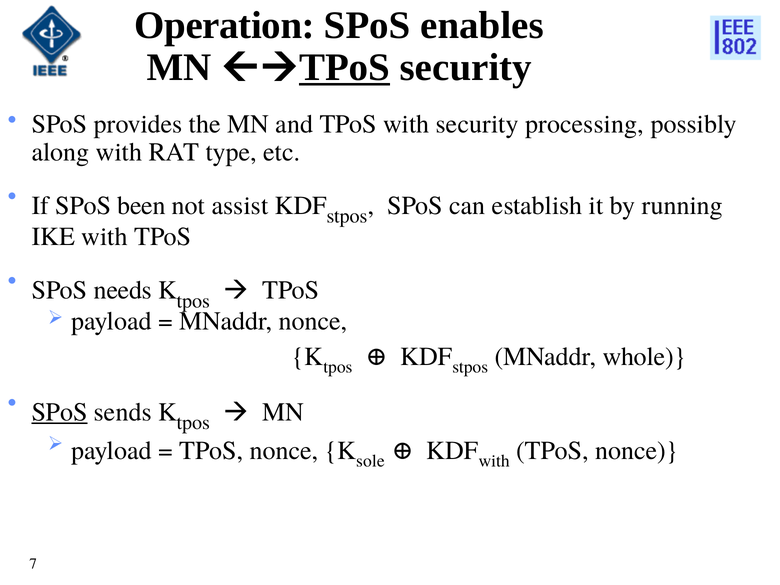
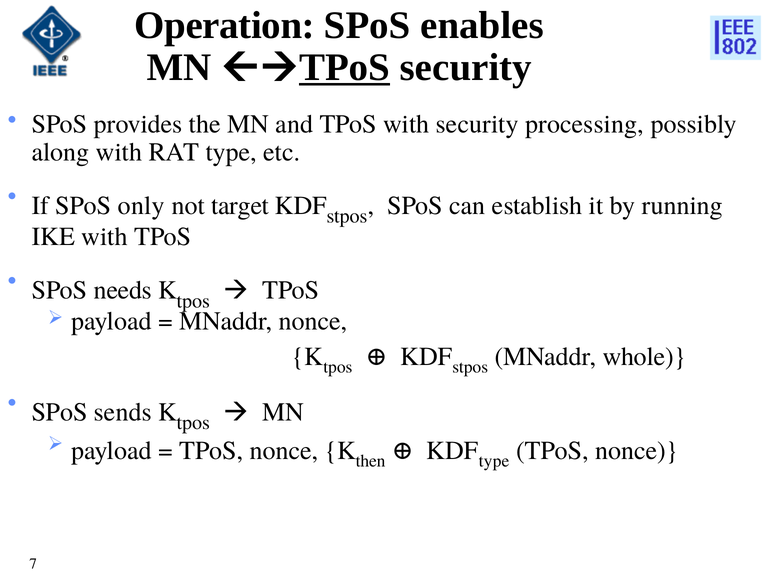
been: been -> only
assist: assist -> target
SPoS at (60, 412) underline: present -> none
sole: sole -> then
with at (494, 461): with -> type
